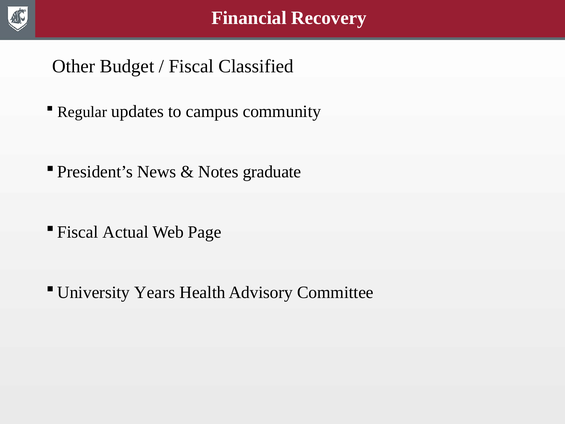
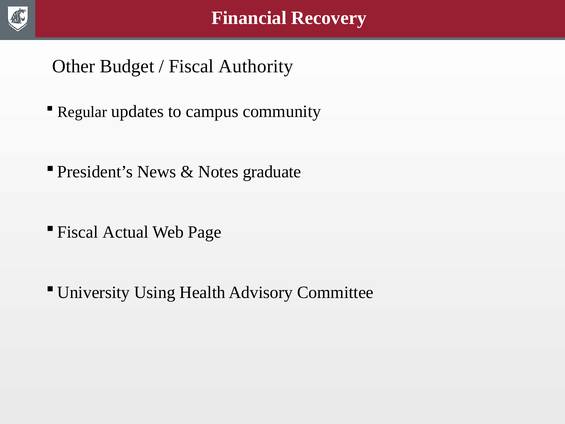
Classified: Classified -> Authority
Years: Years -> Using
